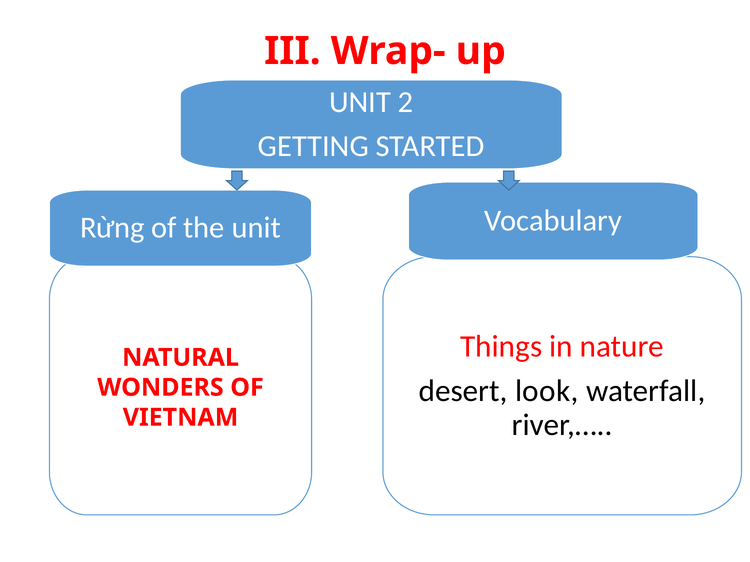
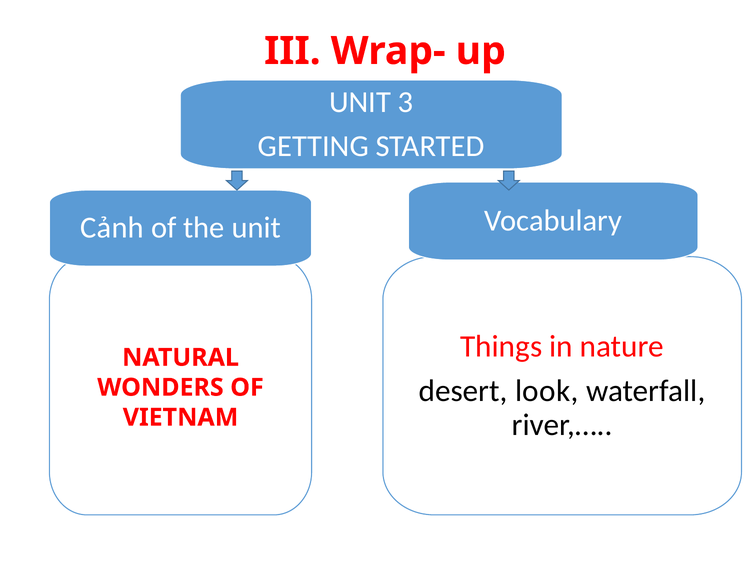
2: 2 -> 3
Rừng: Rừng -> Cảnh
